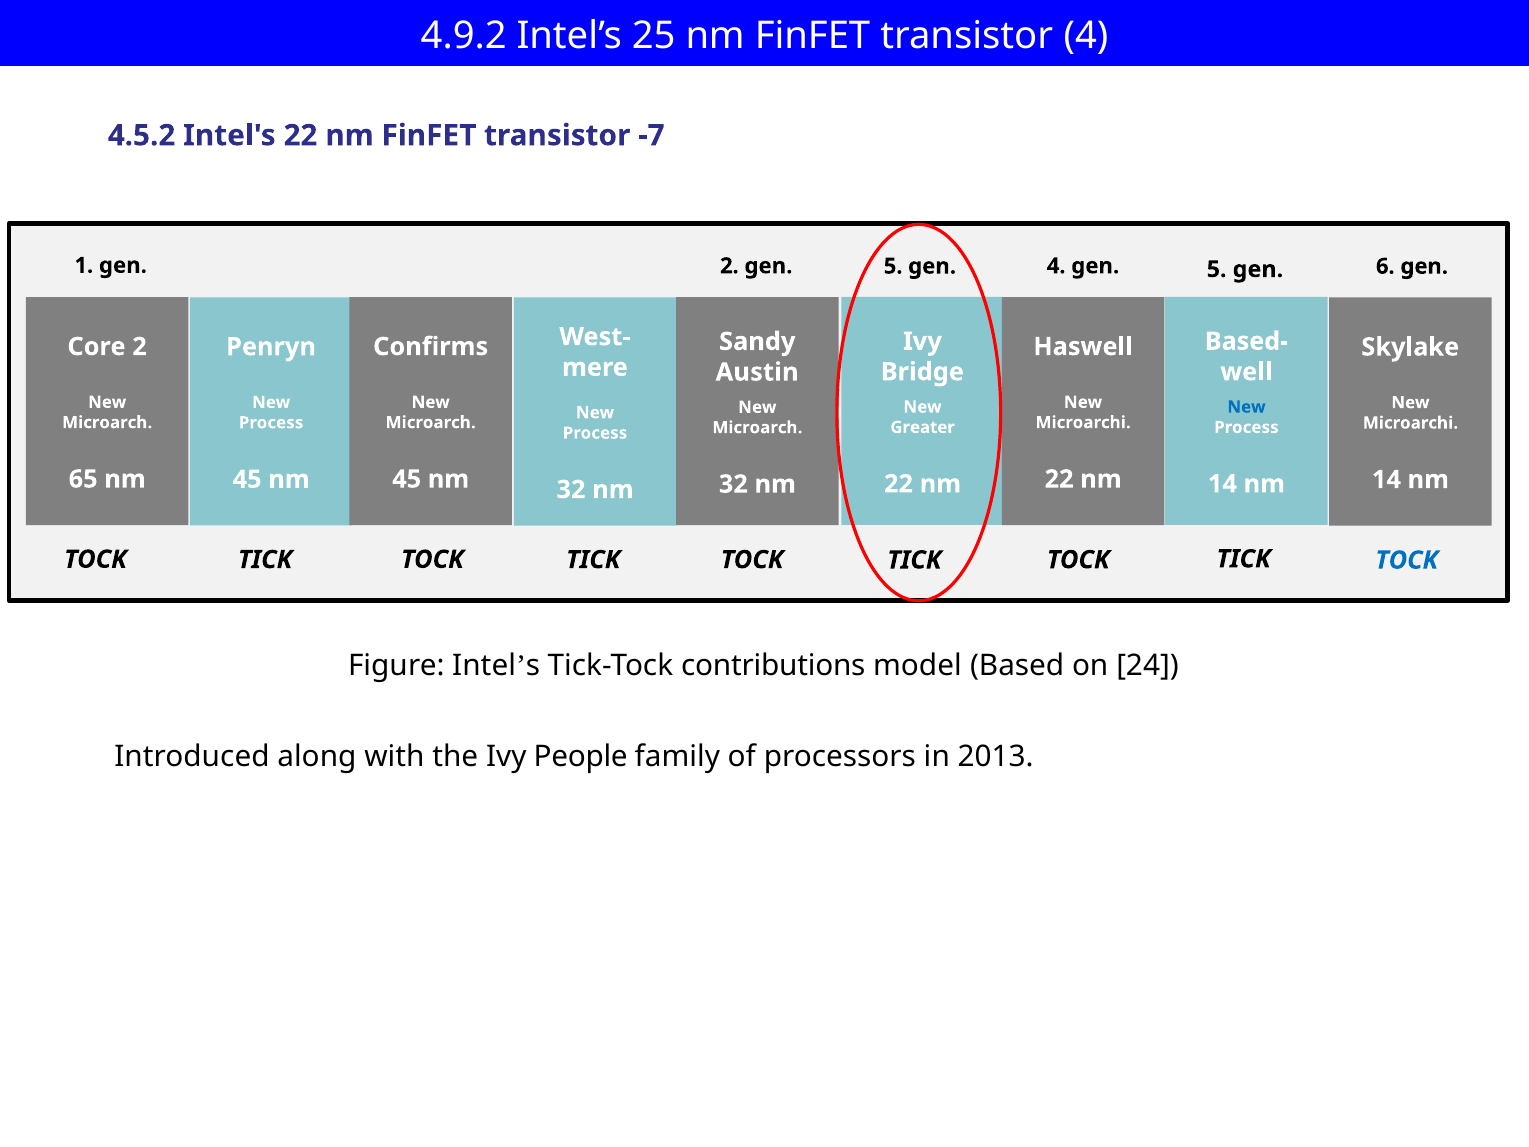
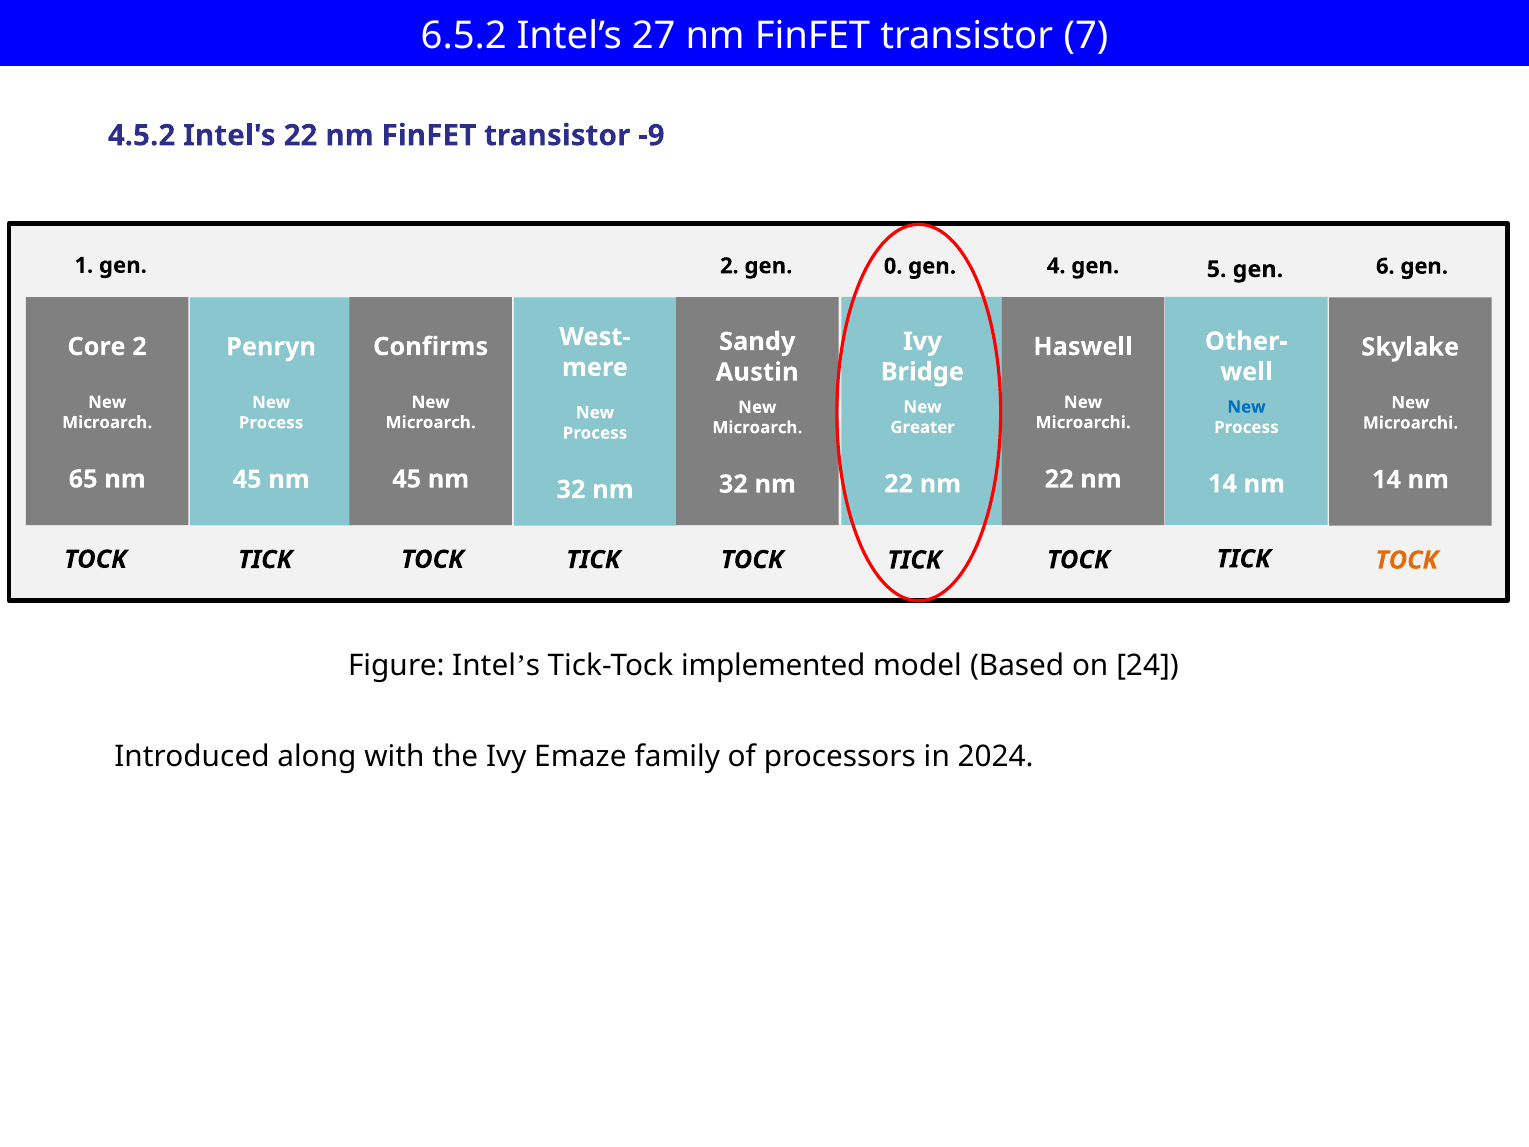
4.9.2: 4.9.2 -> 6.5.2
25: 25 -> 27
transistor 4: 4 -> 7
-7: -7 -> -9
2 gen 5: 5 -> 0
Based-: Based- -> Other-
TOCK at (1407, 560) colour: blue -> orange
contributions: contributions -> implemented
People: People -> Emaze
2013: 2013 -> 2024
